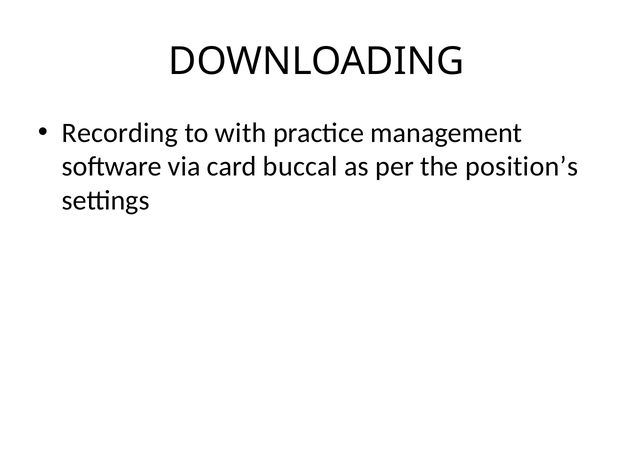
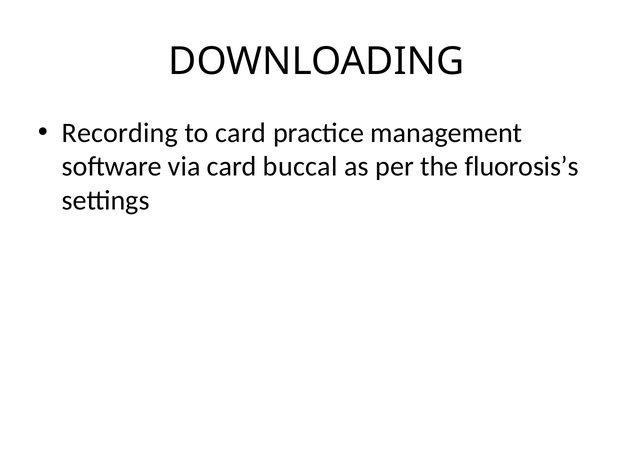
to with: with -> card
position’s: position’s -> fluorosis’s
